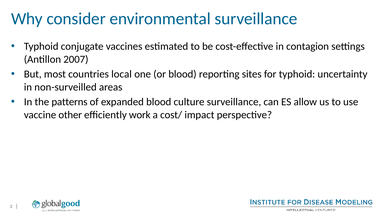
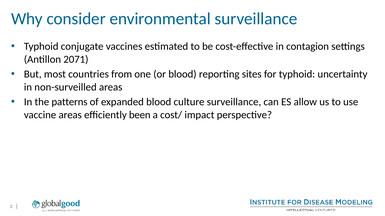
2007: 2007 -> 2071
local: local -> from
vaccine other: other -> areas
work: work -> been
